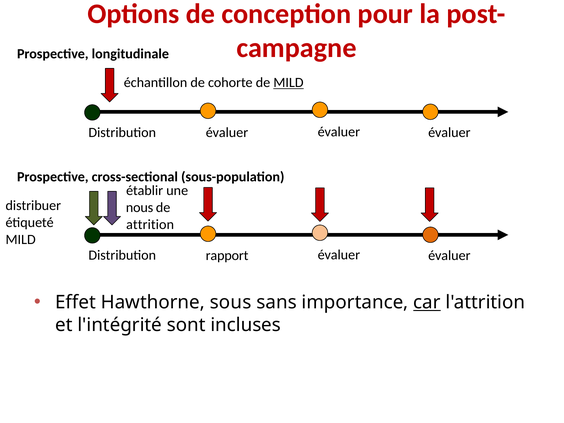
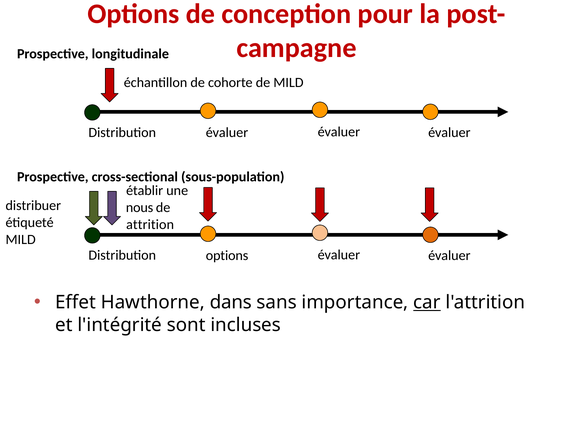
MILD at (288, 83) underline: present -> none
Distribution rapport: rapport -> options
sous: sous -> dans
